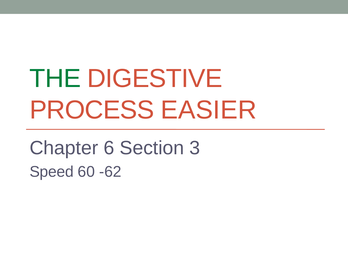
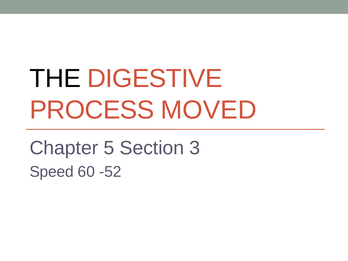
THE colour: green -> black
EASIER: EASIER -> MOVED
6: 6 -> 5
-62: -62 -> -52
